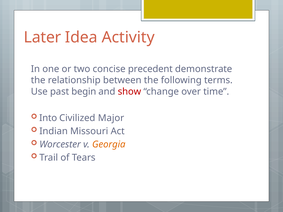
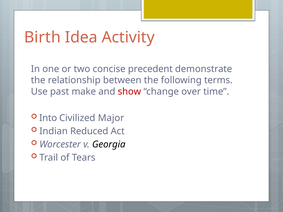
Later: Later -> Birth
begin: begin -> make
Missouri: Missouri -> Reduced
Georgia colour: orange -> black
